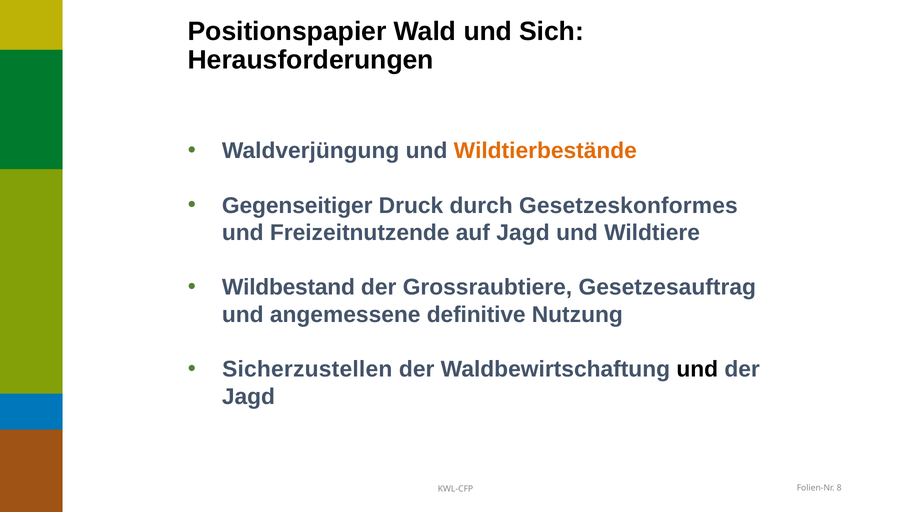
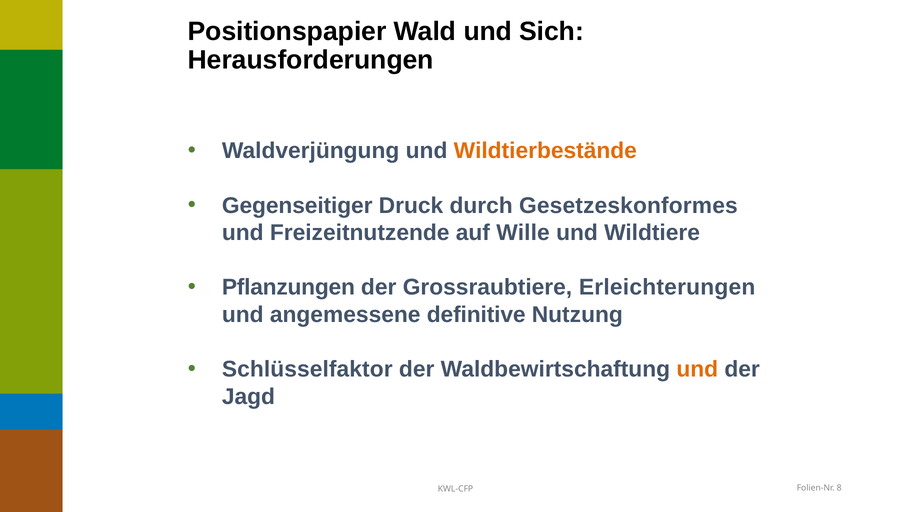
auf Jagd: Jagd -> Wille
Wildbestand: Wildbestand -> Pflanzungen
Gesetzesauftrag: Gesetzesauftrag -> Erleichterungen
Sicherzustellen: Sicherzustellen -> Schlüsselfaktor
und at (697, 370) colour: black -> orange
